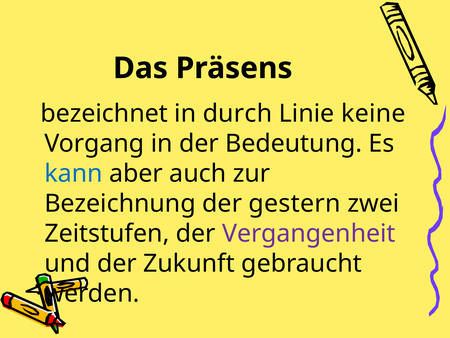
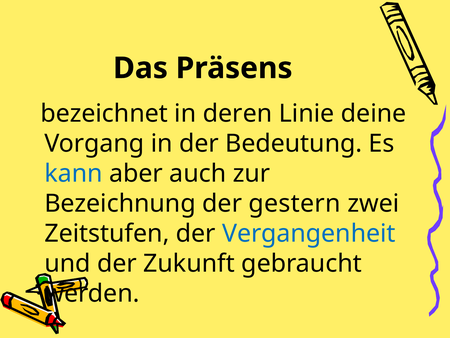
durch: durch -> deren
keine: keine -> deine
Vergangenheit colour: purple -> blue
